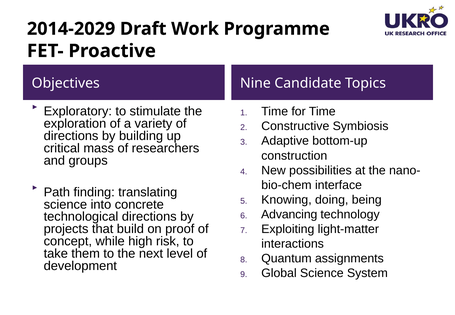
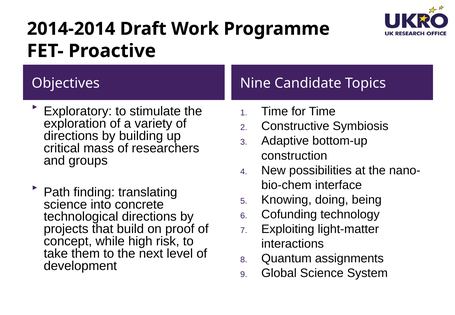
2014-2029: 2014-2029 -> 2014-2014
Advancing: Advancing -> Cofunding
